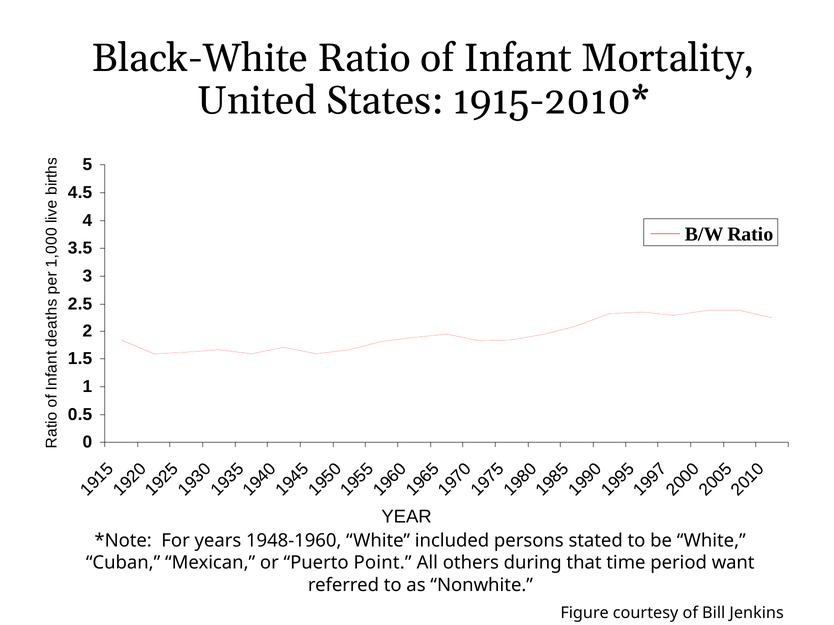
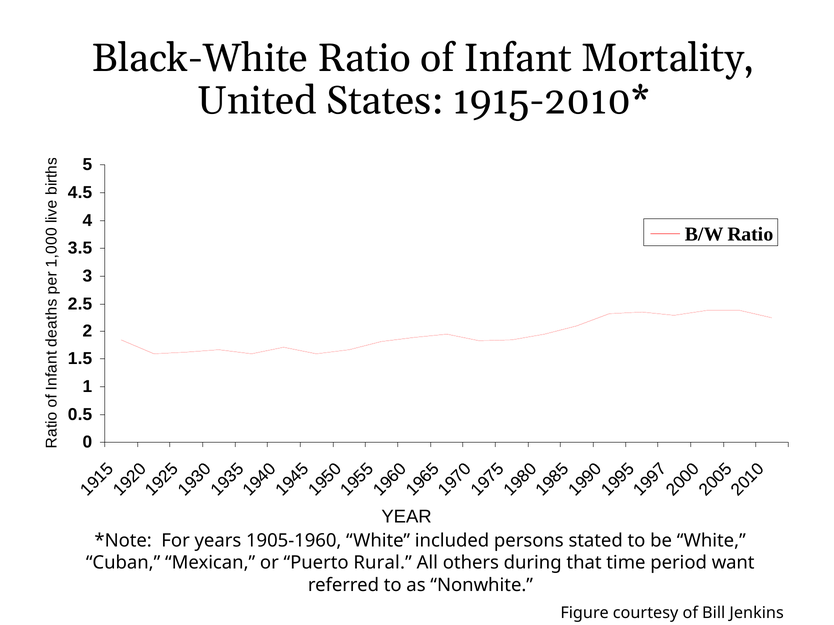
1948-1960: 1948-1960 -> 1905-1960
Point: Point -> Rural
